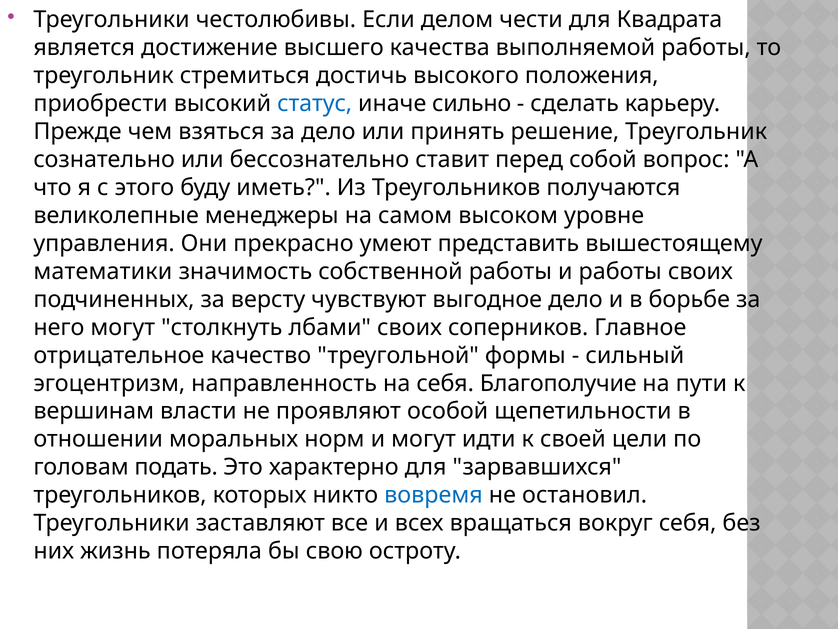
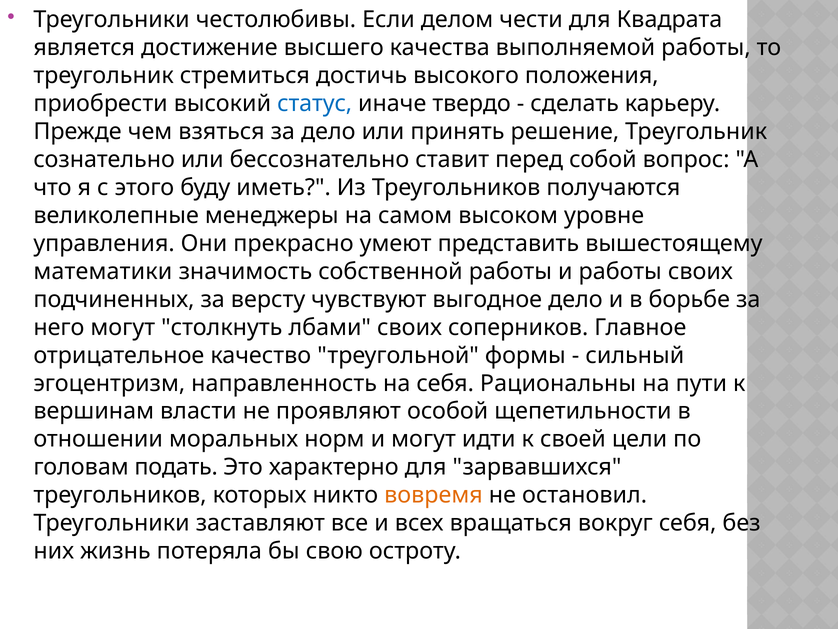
сильно: сильно -> твердо
Благополучие: Благополучие -> Рациональны
вовремя colour: blue -> orange
